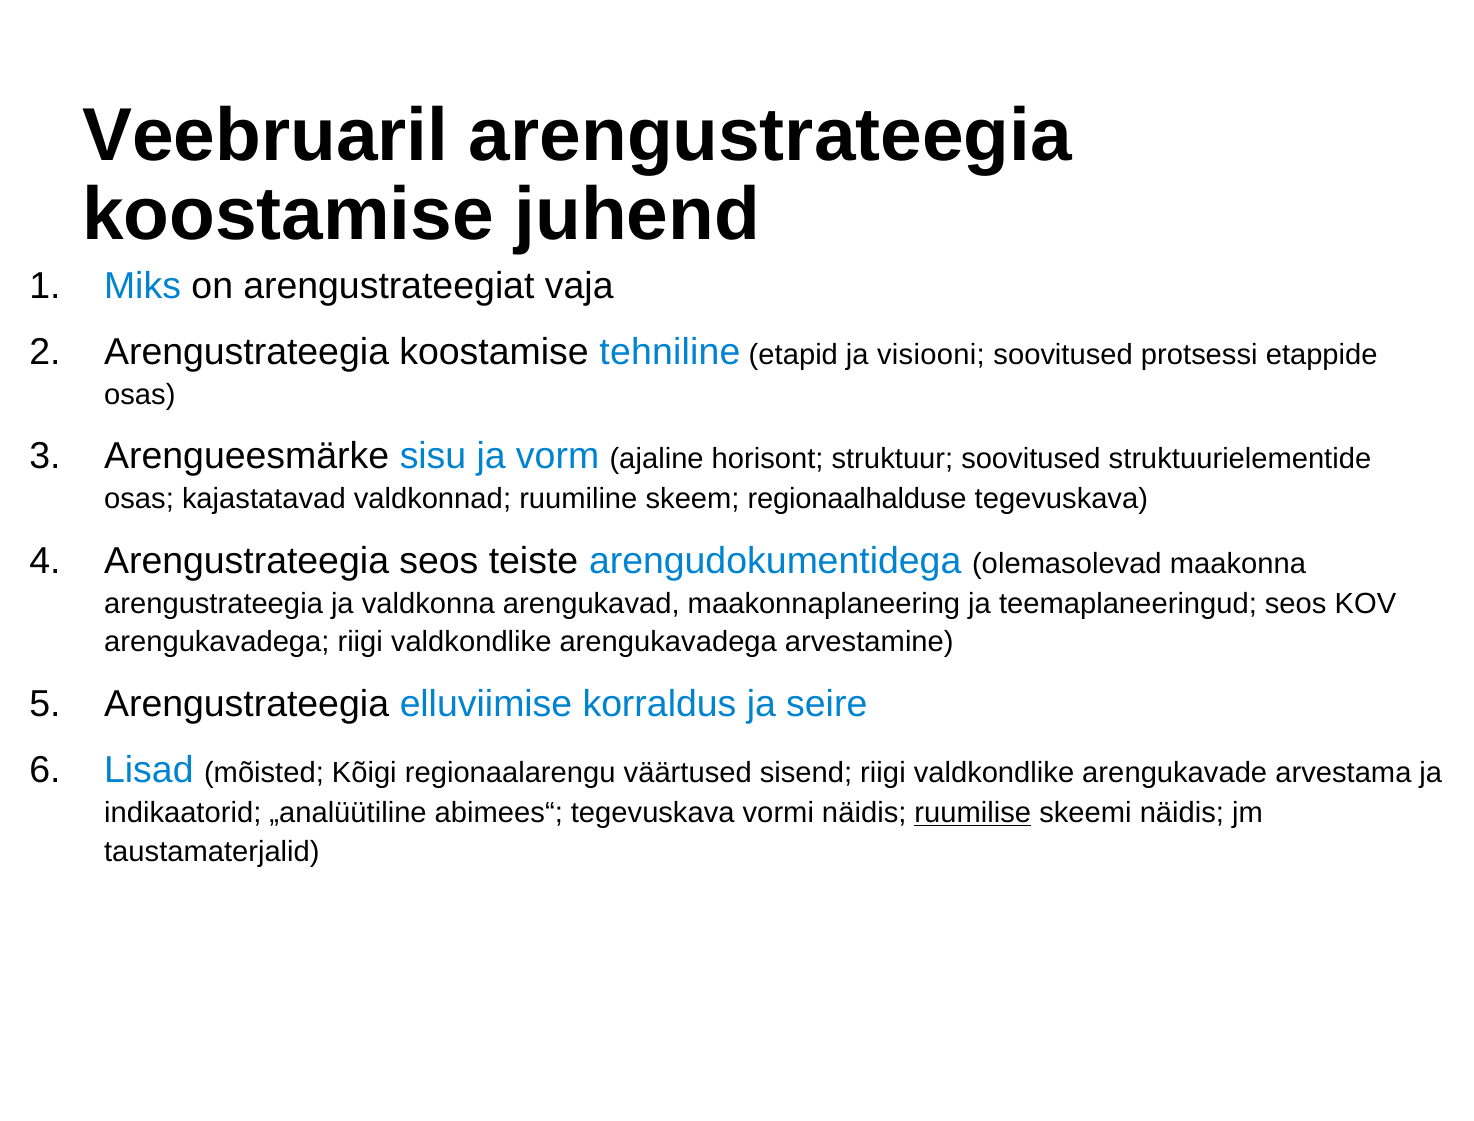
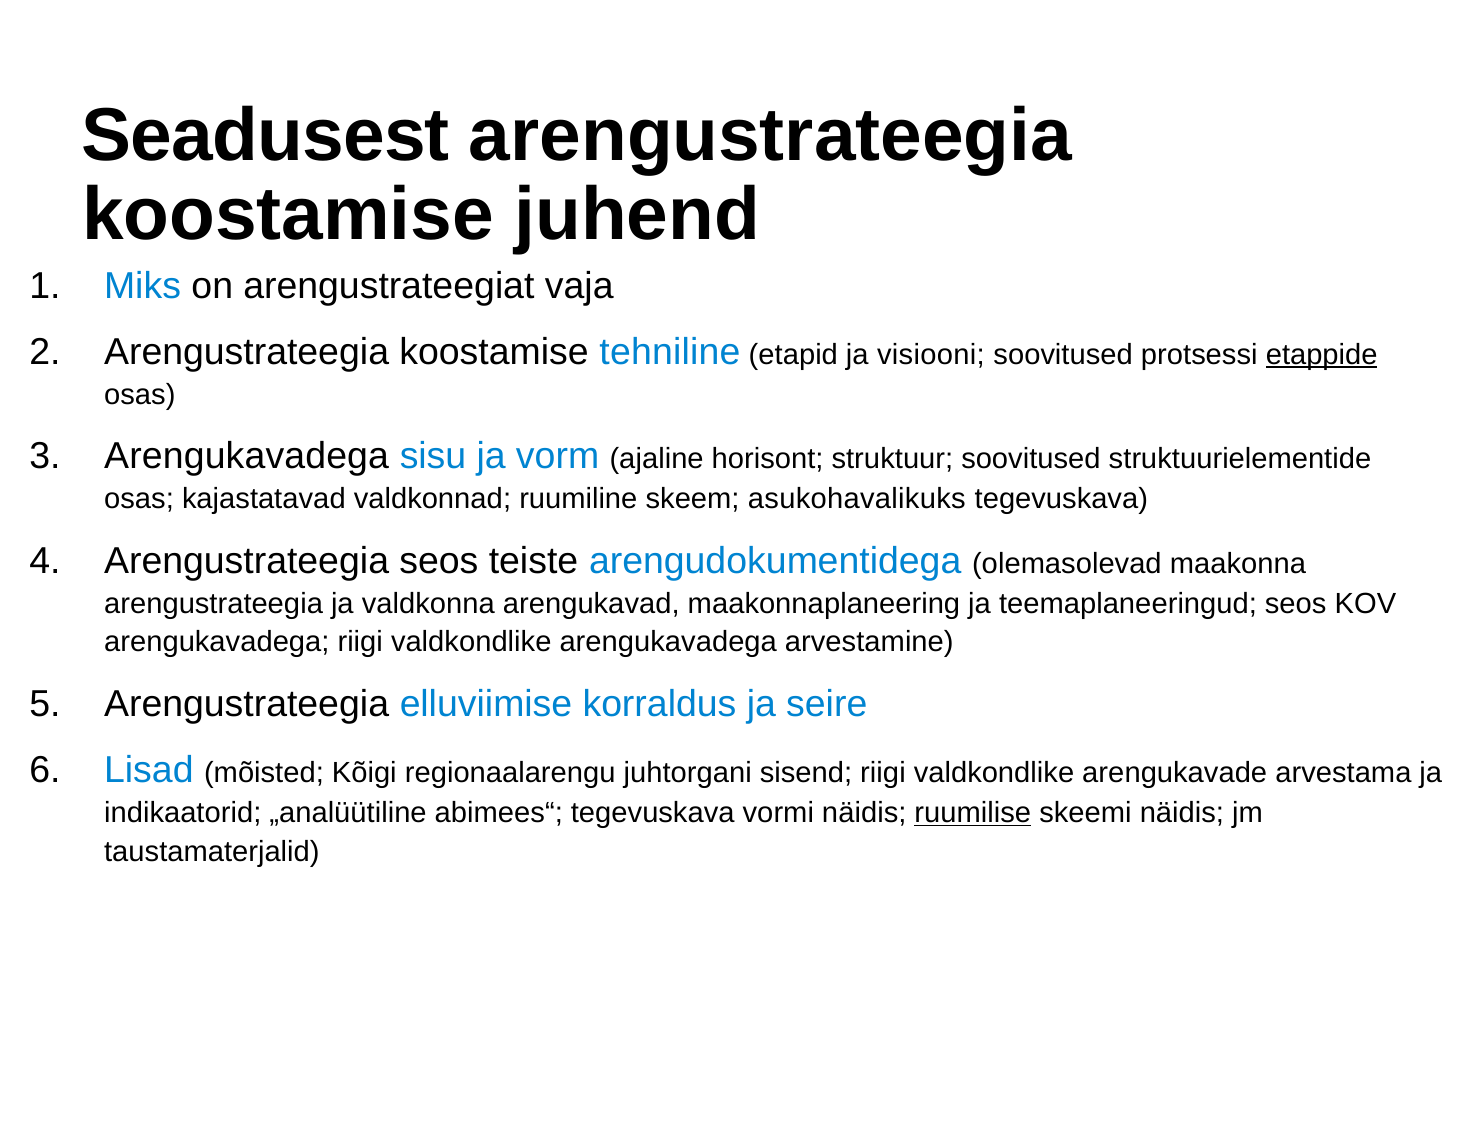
Veebruaril: Veebruaril -> Seadusest
etappide underline: none -> present
Arengueesmärke at (247, 456): Arengueesmärke -> Arengukavadega
regionaalhalduse: regionaalhalduse -> asukohavalikuks
väärtused: väärtused -> juhtorgani
